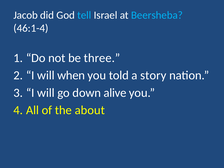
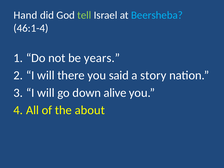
Jacob: Jacob -> Hand
tell colour: light blue -> light green
three: three -> years
when: when -> there
told: told -> said
